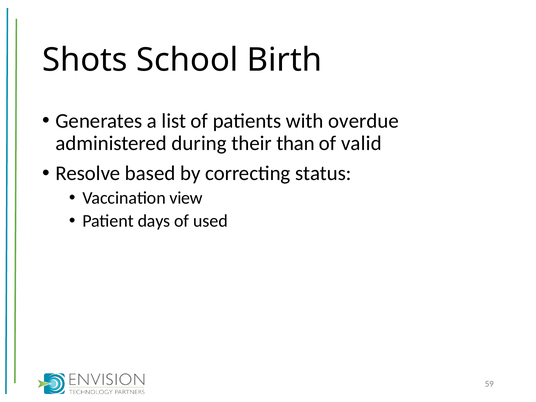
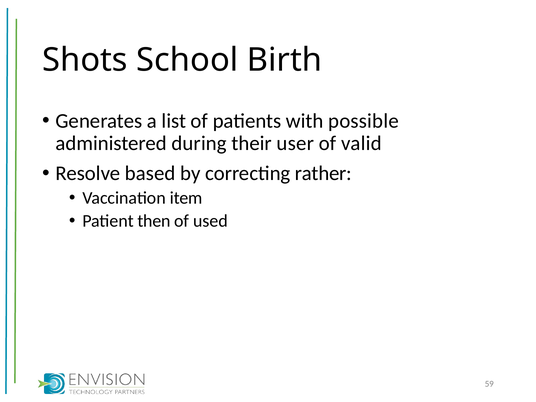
overdue: overdue -> possible
than: than -> user
status: status -> rather
view: view -> item
days: days -> then
